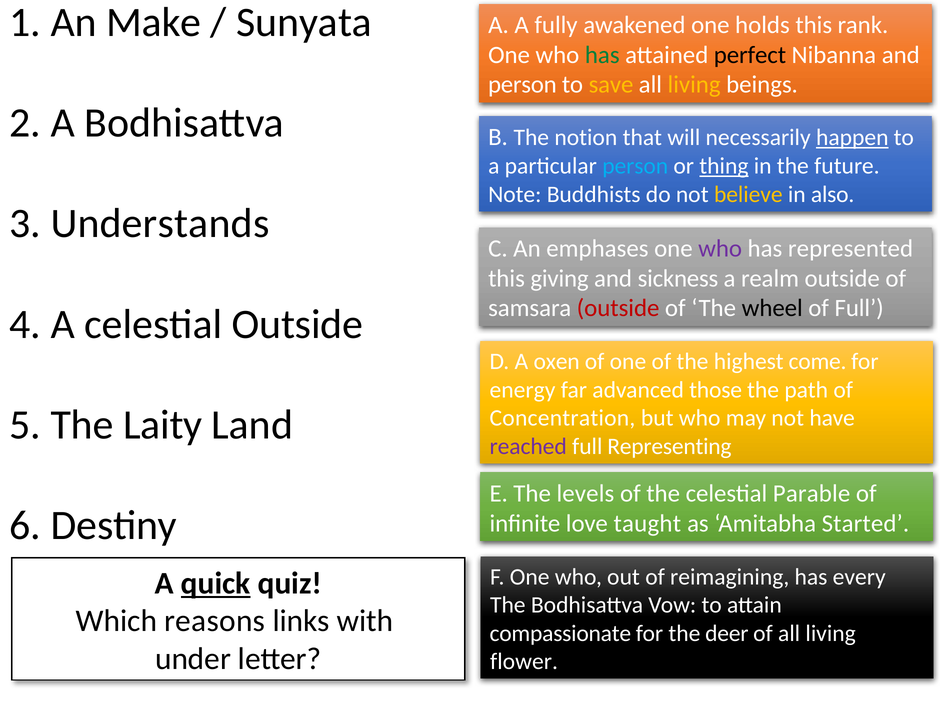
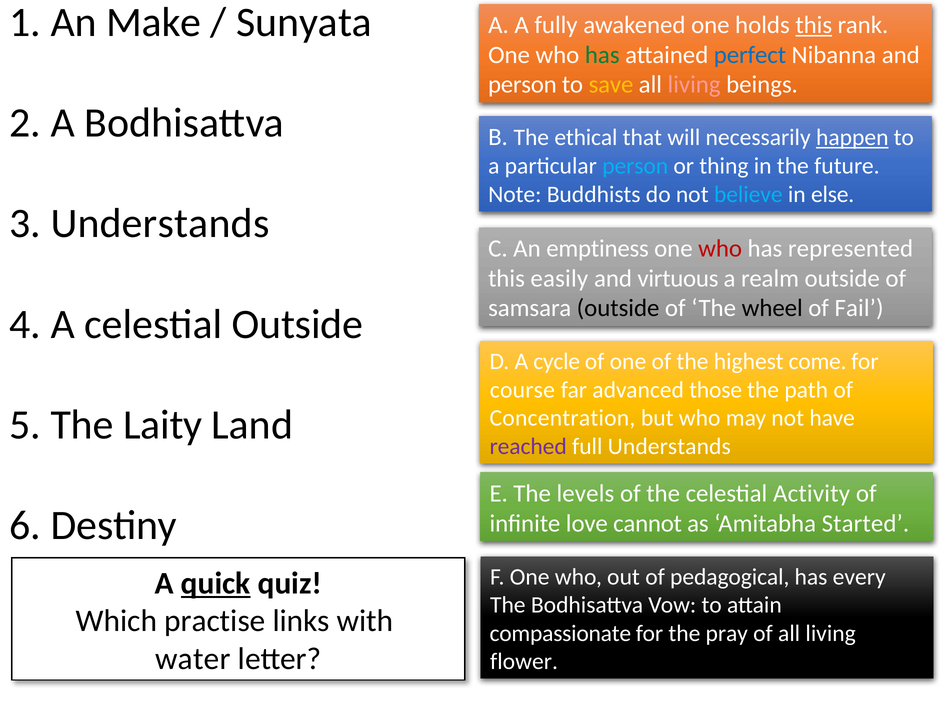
this at (814, 25) underline: none -> present
perfect colour: black -> blue
living at (694, 85) colour: yellow -> pink
notion: notion -> ethical
thing underline: present -> none
believe colour: yellow -> light blue
also: also -> else
emphases: emphases -> emptiness
who at (720, 249) colour: purple -> red
giving: giving -> easily
sickness: sickness -> virtuous
outside at (618, 308) colour: red -> black
of Full: Full -> Fail
oxen: oxen -> cycle
energy: energy -> course
full Representing: Representing -> Understands
Parable: Parable -> Activity
taught: taught -> cannot
reimagining: reimagining -> pedagogical
reasons: reasons -> practise
deer: deer -> pray
under: under -> water
